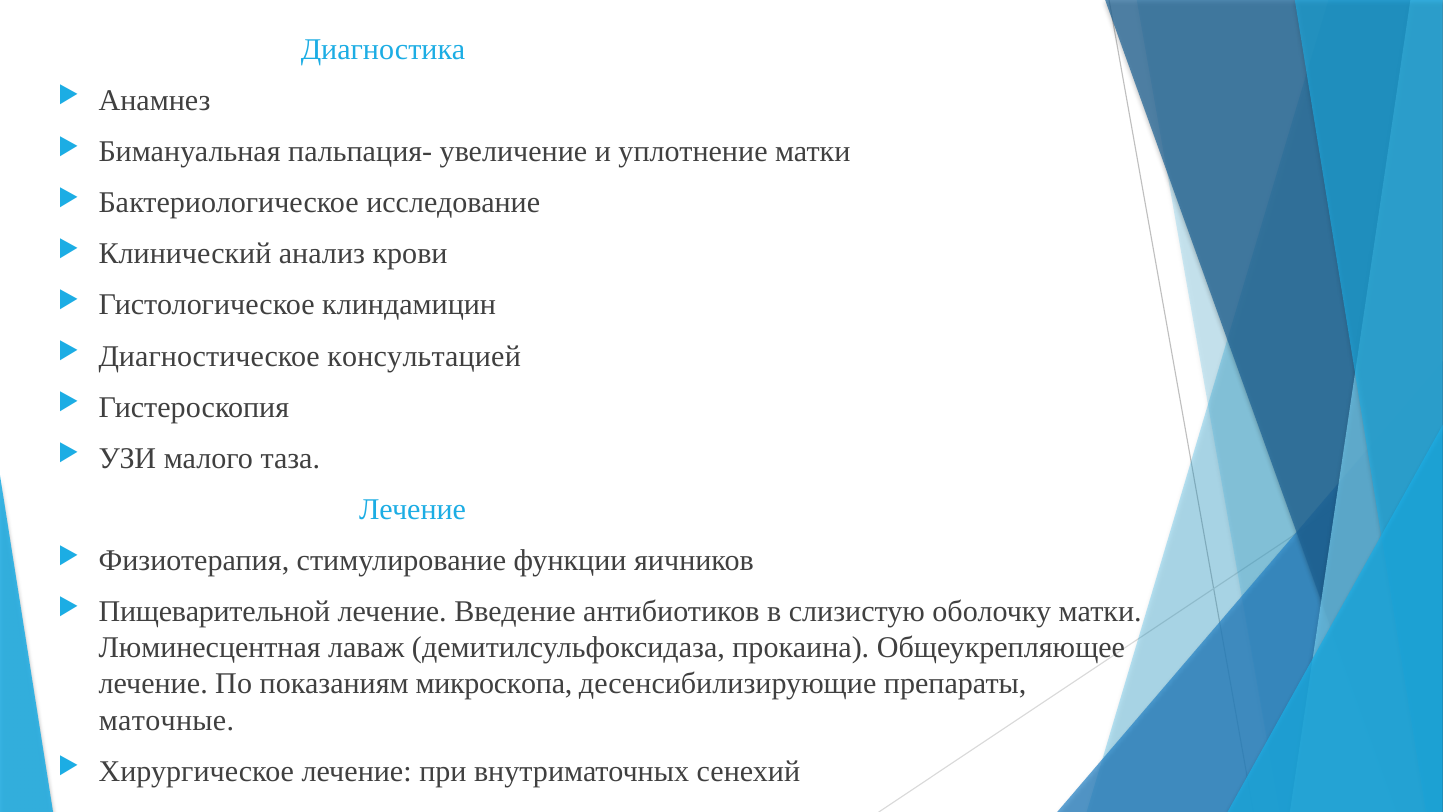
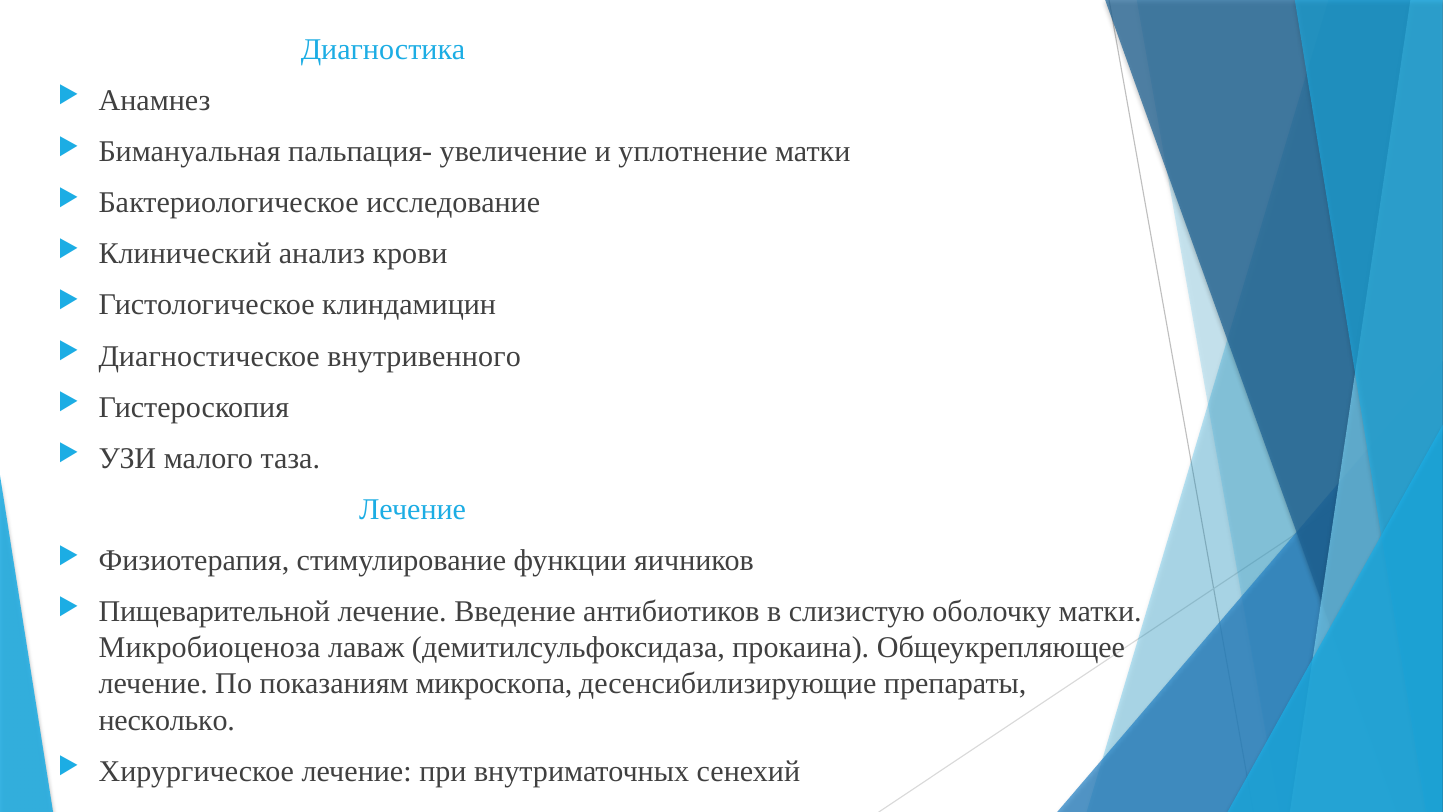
консультацией: консультацией -> внутривенного
Люминесцентная: Люминесцентная -> Микробиоценоза
маточные: маточные -> несколько
